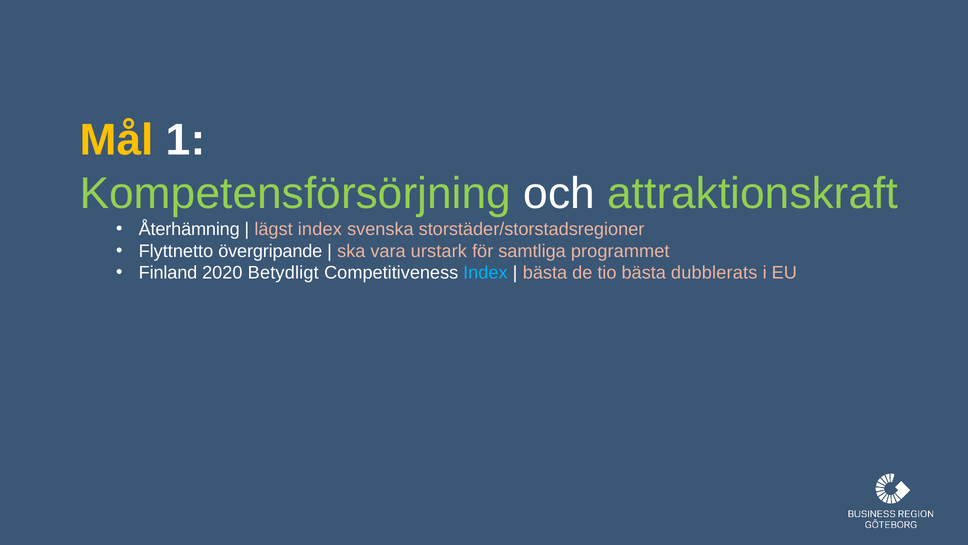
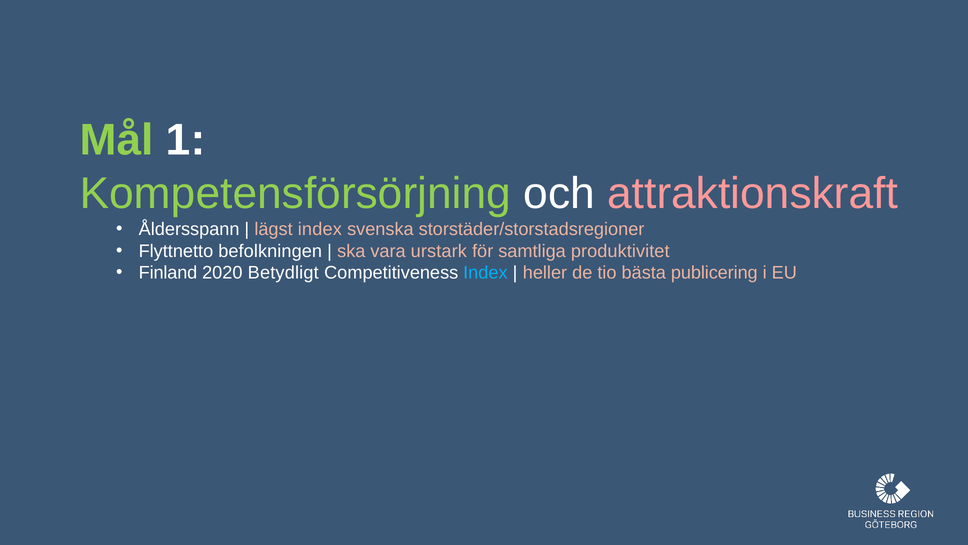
Mål colour: yellow -> light green
attraktionskraft colour: light green -> pink
Återhämning: Återhämning -> Åldersspann
övergripande: övergripande -> befolkningen
programmet: programmet -> produktivitet
bästa at (545, 273): bästa -> heller
dubblerats: dubblerats -> publicering
